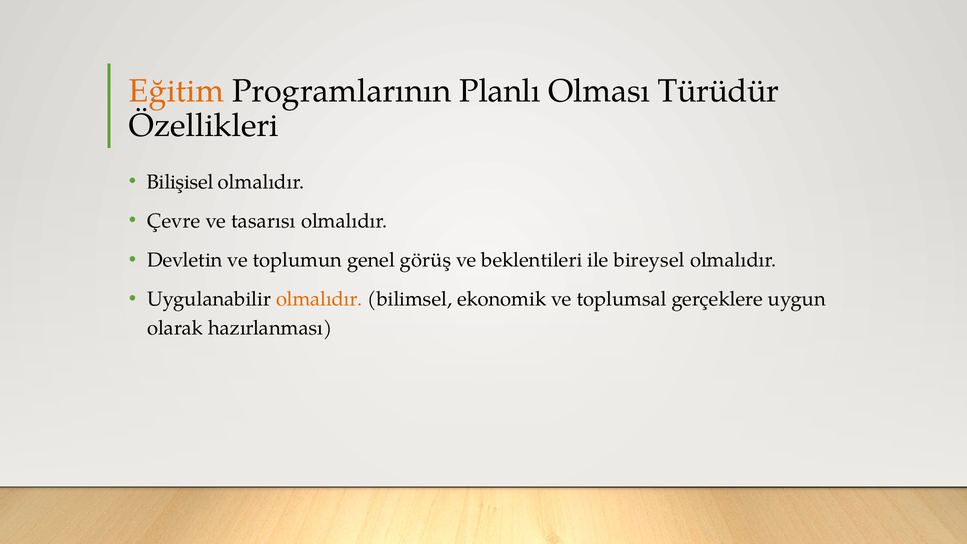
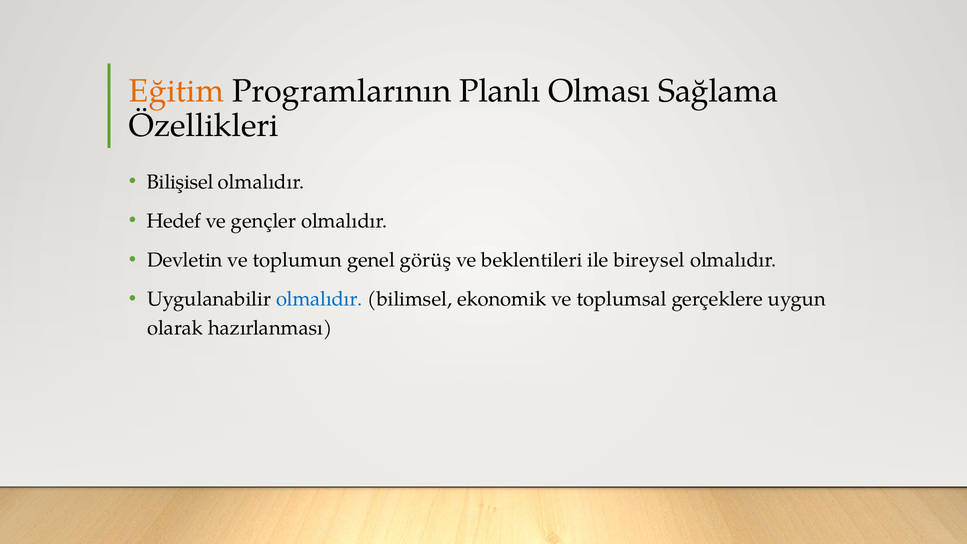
Türüdür: Türüdür -> Sağlama
Çevre: Çevre -> Hedef
tasarısı: tasarısı -> gençler
olmalıdır at (319, 299) colour: orange -> blue
